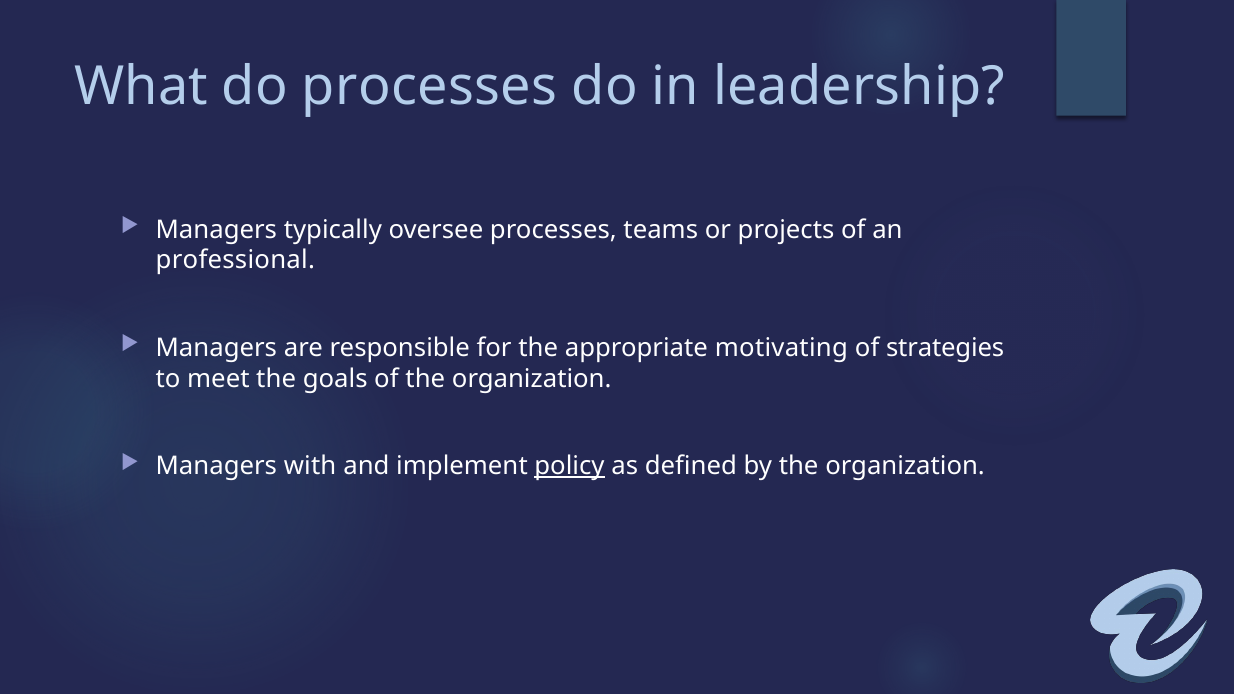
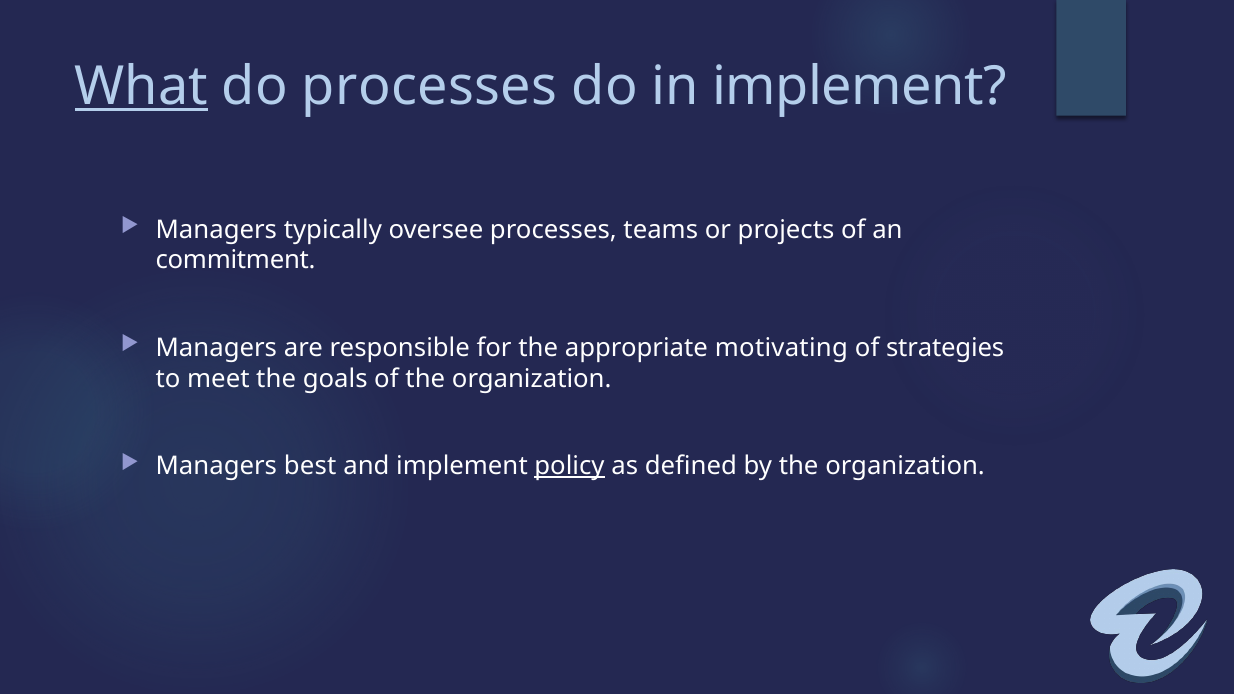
What underline: none -> present
in leadership: leadership -> implement
professional: professional -> commitment
with: with -> best
